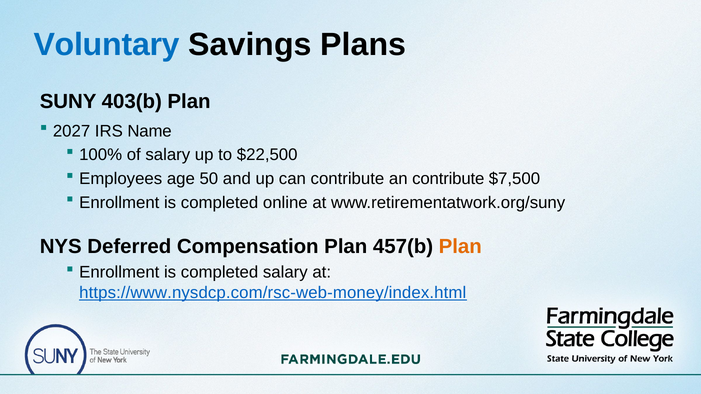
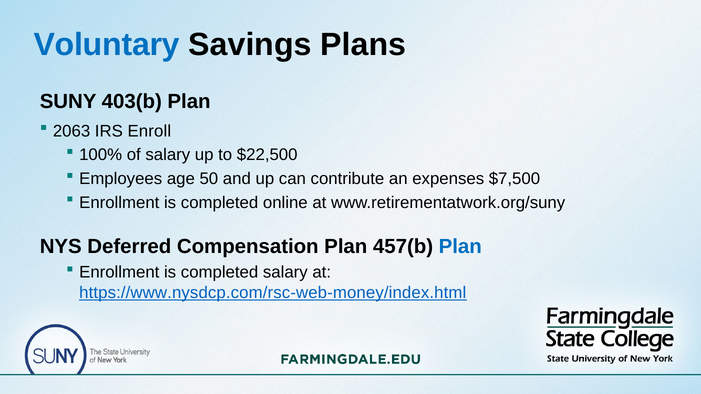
2027: 2027 -> 2063
Name: Name -> Enroll
an contribute: contribute -> expenses
Plan at (460, 247) colour: orange -> blue
